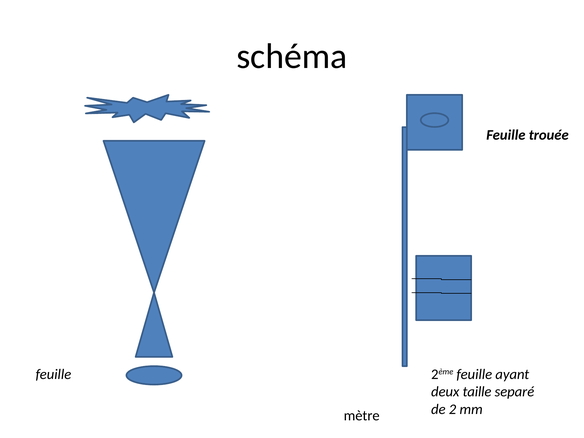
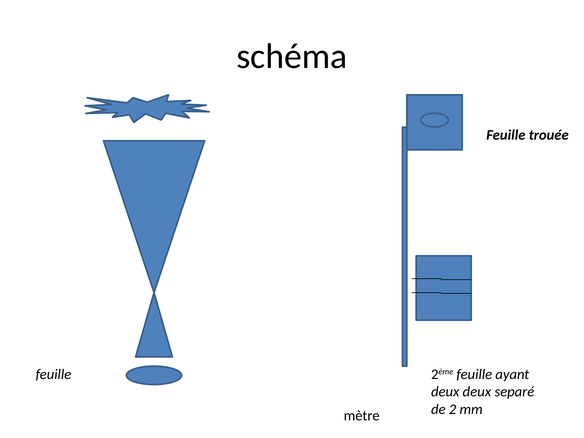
deux taille: taille -> deux
